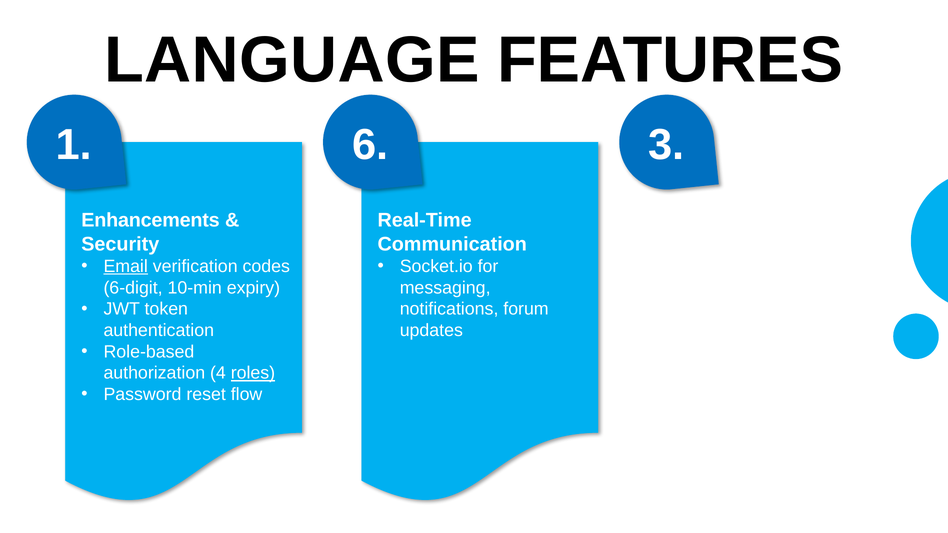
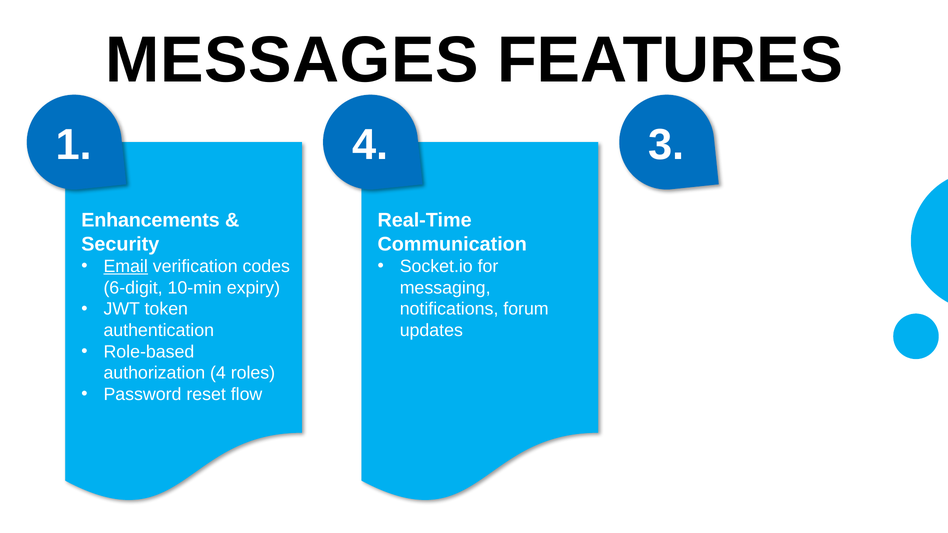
LANGUAGE: LANGUAGE -> MESSAGES
1 6: 6 -> 4
roles underline: present -> none
